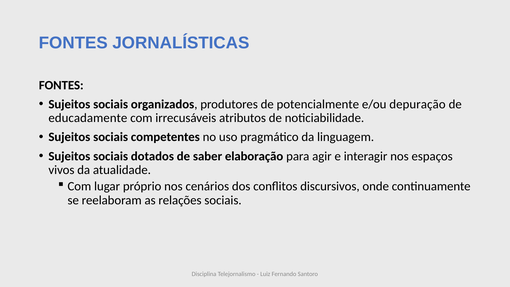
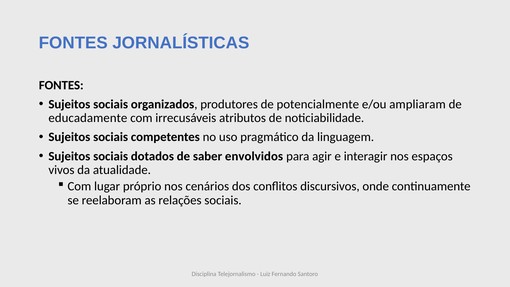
depuração: depuração -> ampliaram
elaboração: elaboração -> envolvidos
